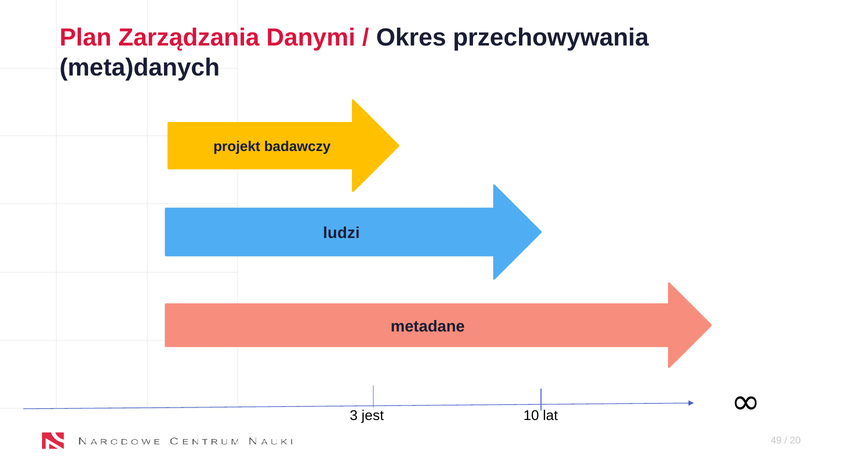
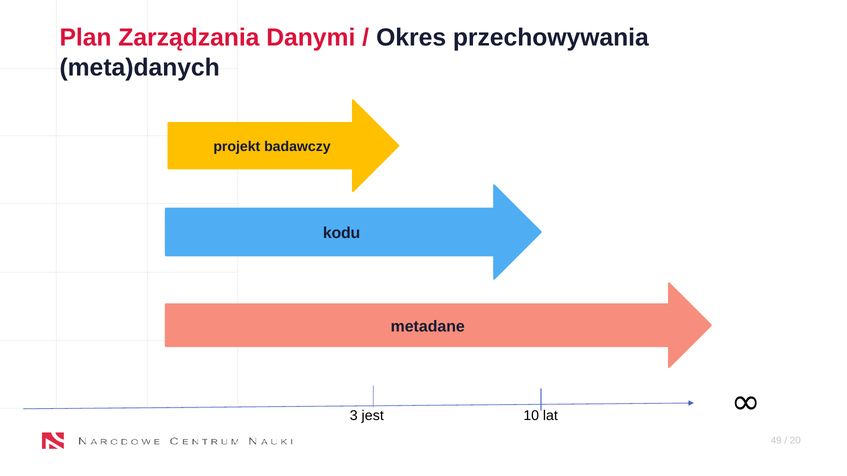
ludzi: ludzi -> kodu
